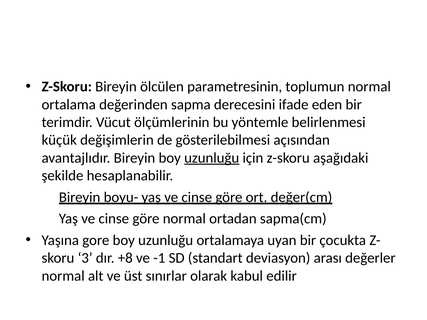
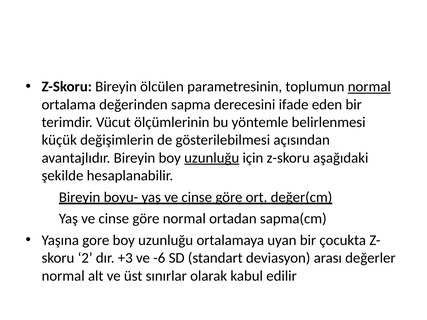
normal at (369, 87) underline: none -> present
3: 3 -> 2
+8: +8 -> +3
-1: -1 -> -6
